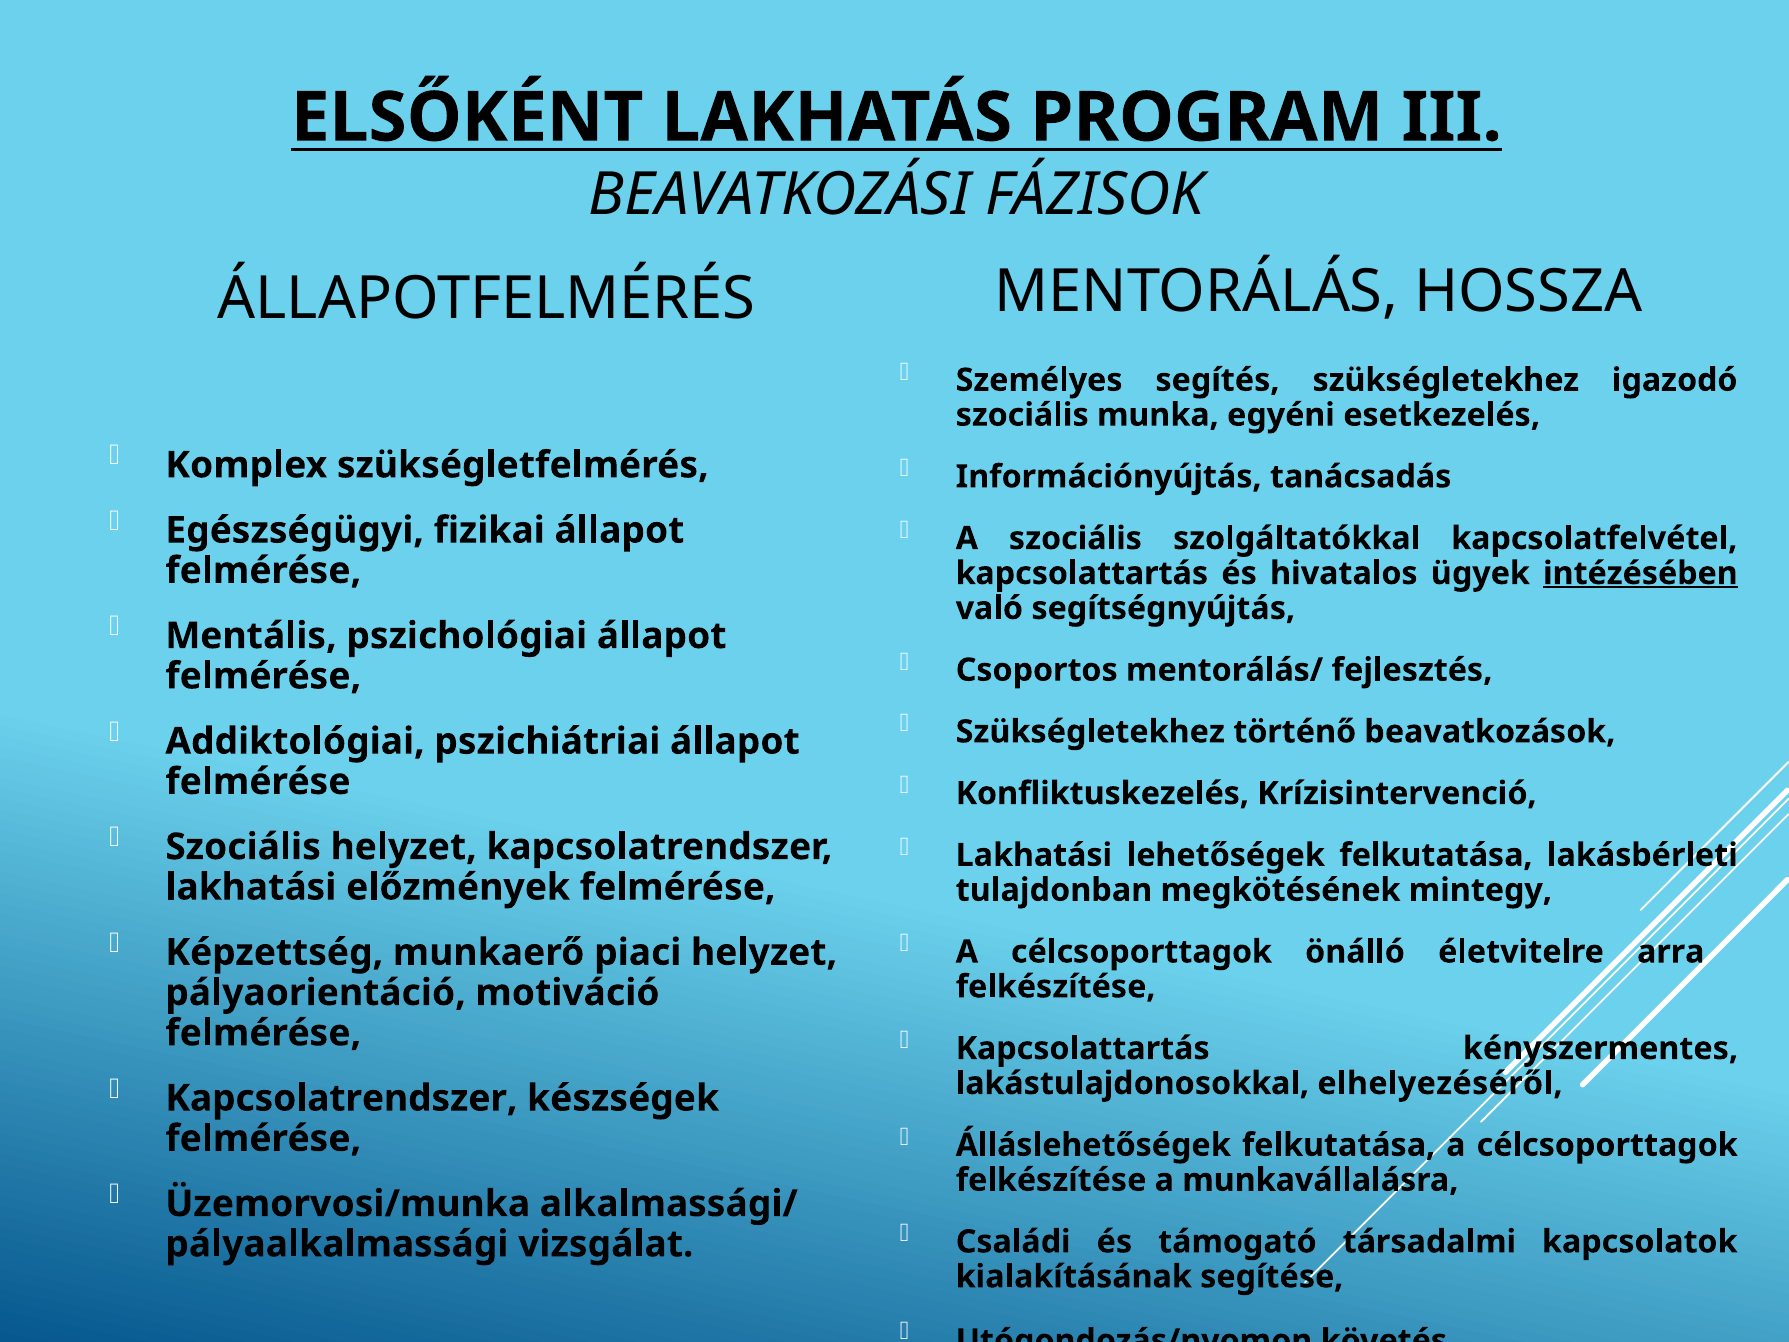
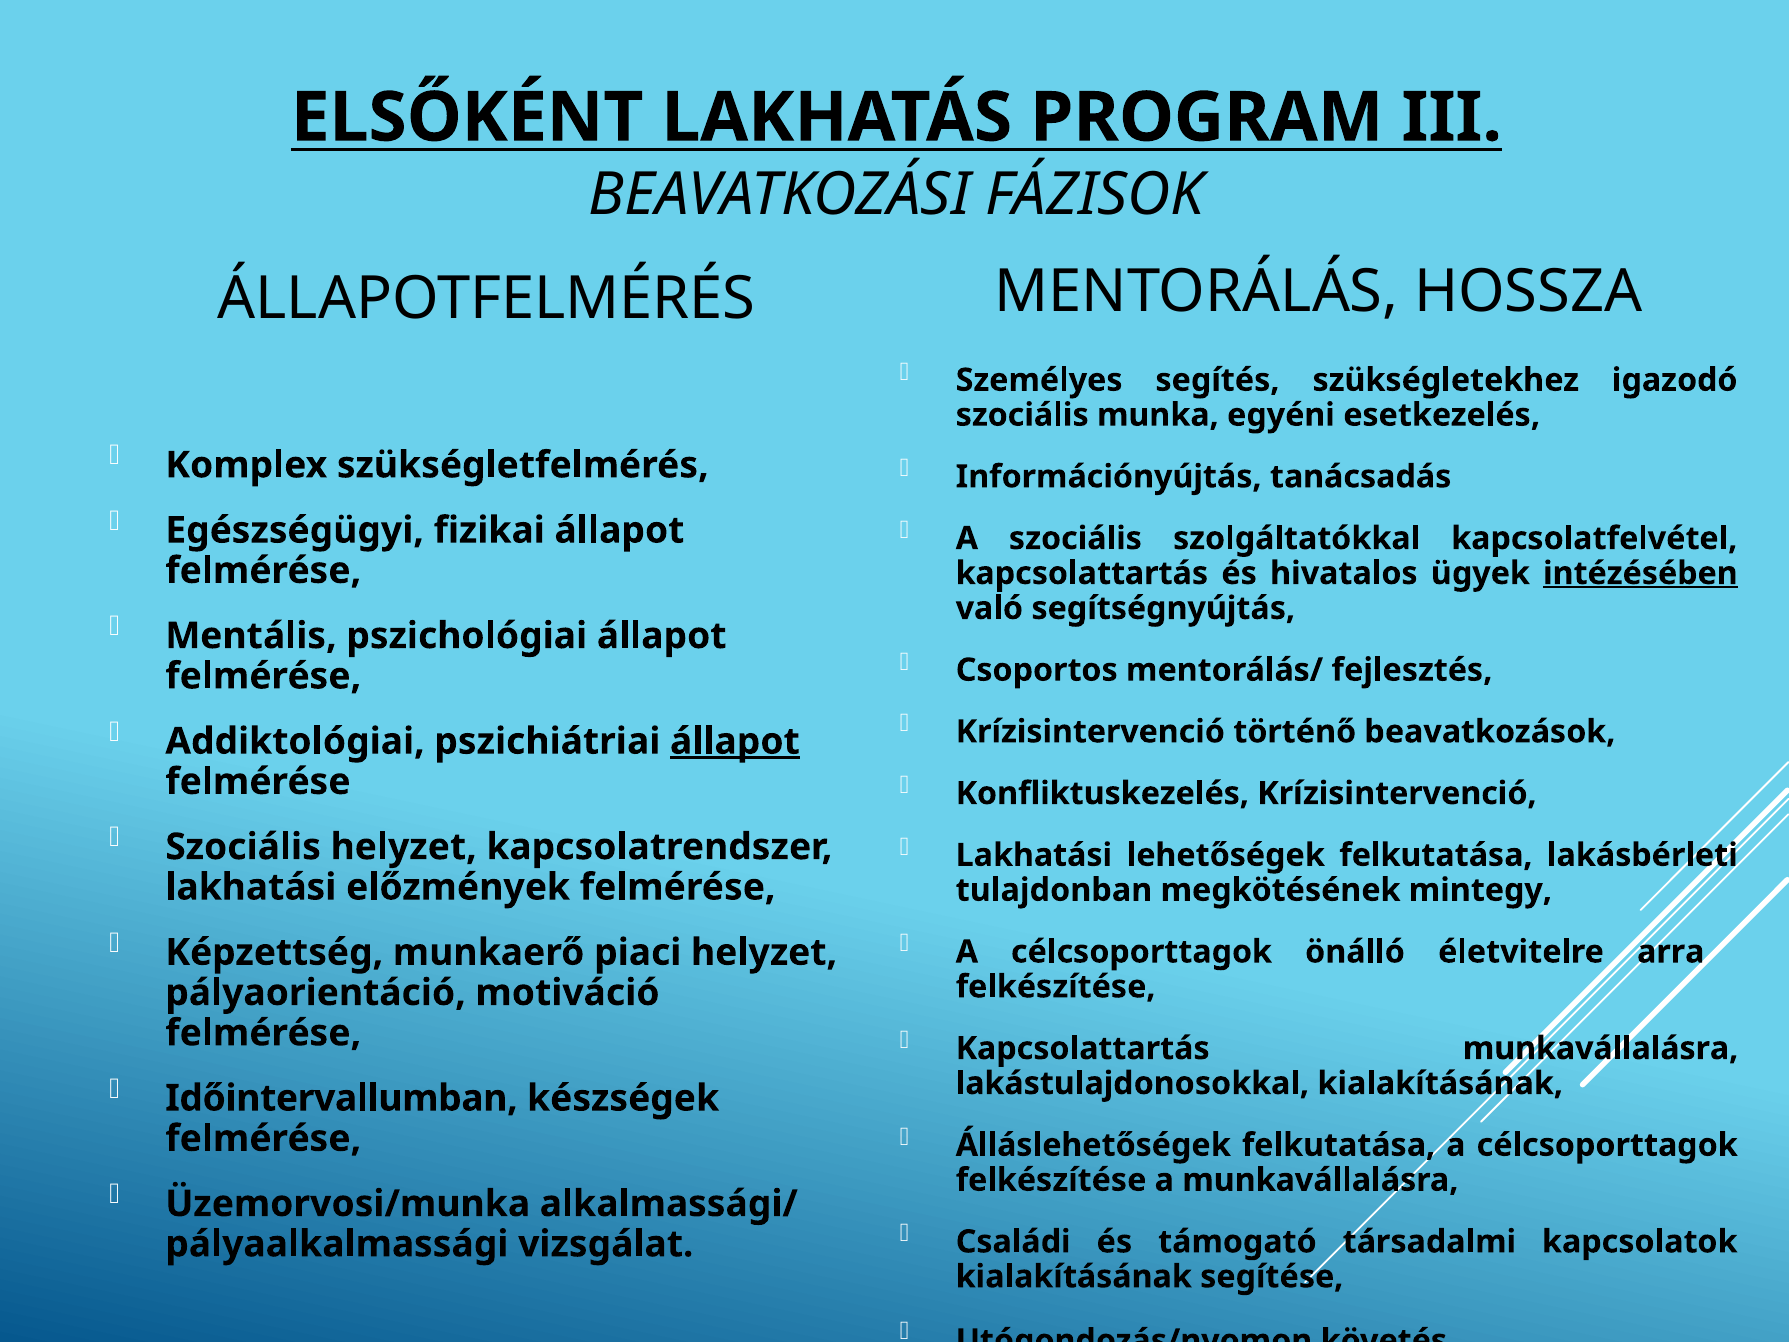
Szükségletekhez at (1090, 732): Szükségletekhez -> Krízisintervenció
állapot at (735, 741) underline: none -> present
Kapcsolattartás kényszermentes: kényszermentes -> munkavállalásra
Kapcsolatrendszer at (341, 1098): Kapcsolatrendszer -> Időintervallumban
lakástulajdonosokkal elhelyezéséről: elhelyezéséről -> kialakításának
